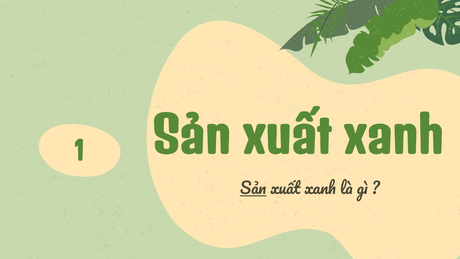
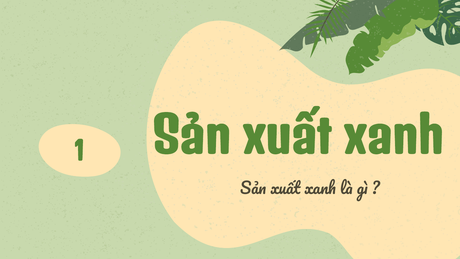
Sản at (253, 189) underline: present -> none
